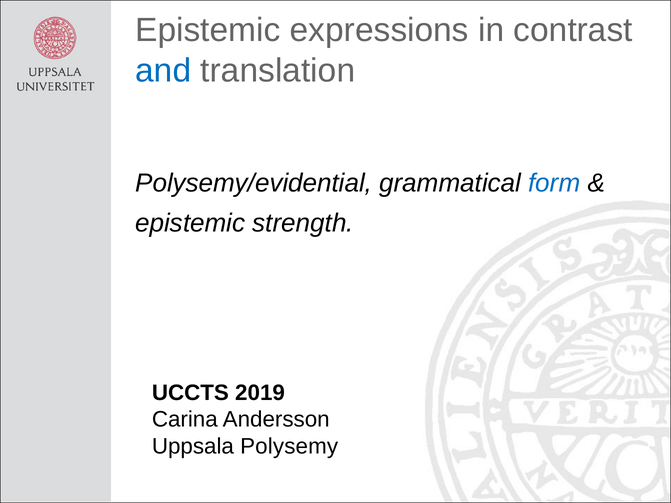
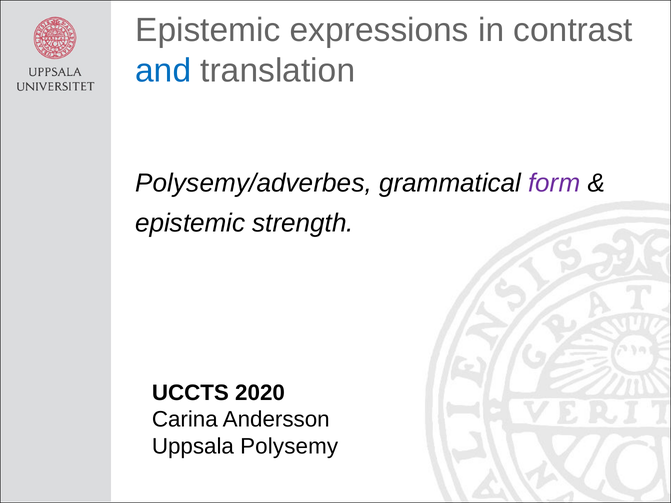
Polysemy/evidential: Polysemy/evidential -> Polysemy/adverbes
form colour: blue -> purple
2019: 2019 -> 2020
